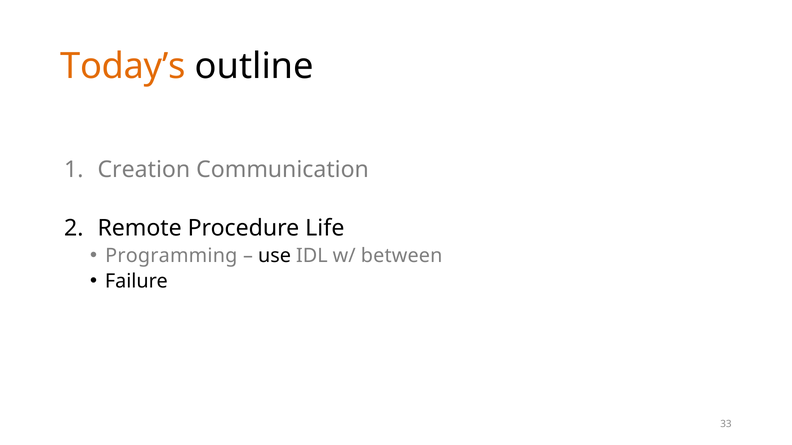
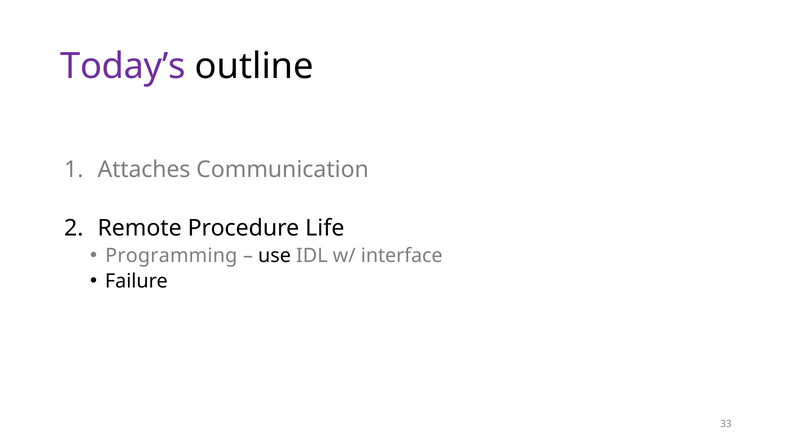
Today’s colour: orange -> purple
Creation: Creation -> Attaches
between: between -> interface
